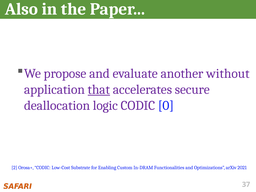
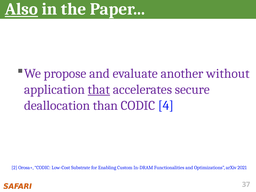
Also underline: none -> present
logic: logic -> than
0: 0 -> 4
